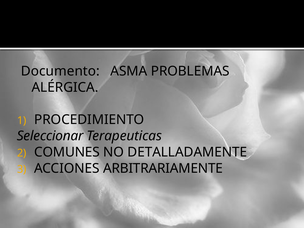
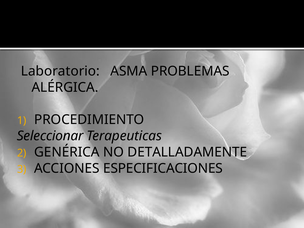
Documento: Documento -> Laboratorio
COMUNES: COMUNES -> GENÉRICA
ARBITRARIAMENTE: ARBITRARIAMENTE -> ESPECIFICACIONES
